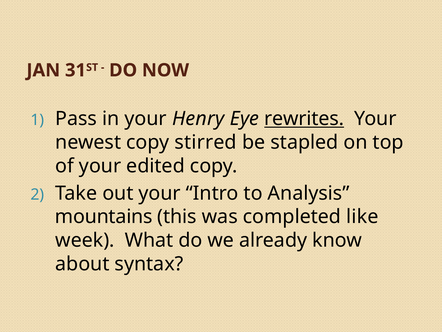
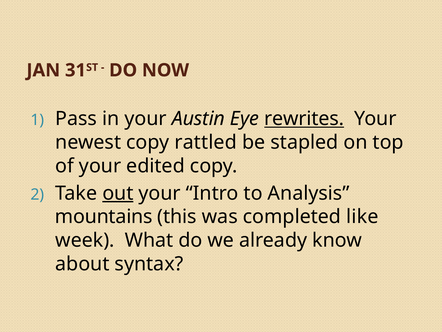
Henry: Henry -> Austin
stirred: stirred -> rattled
out underline: none -> present
